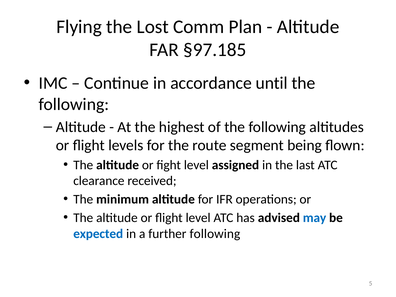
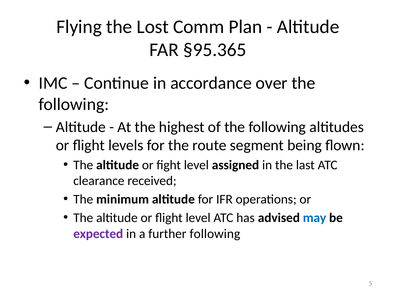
§97.185: §97.185 -> §95.365
until: until -> over
expected colour: blue -> purple
